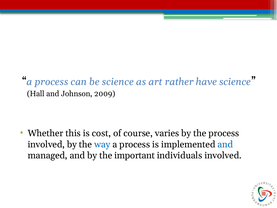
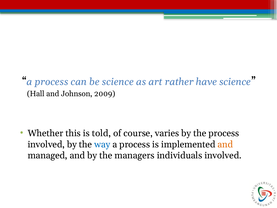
cost: cost -> told
and at (225, 144) colour: blue -> orange
important: important -> managers
